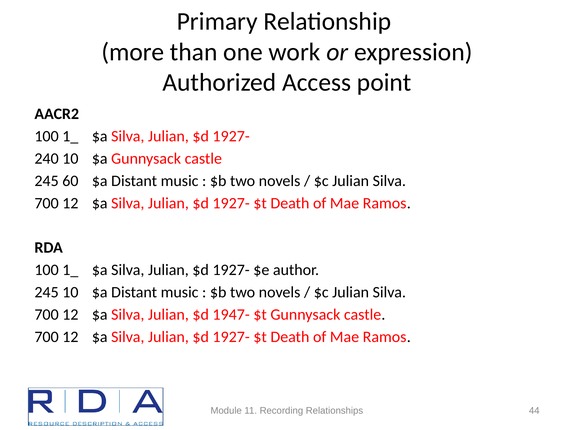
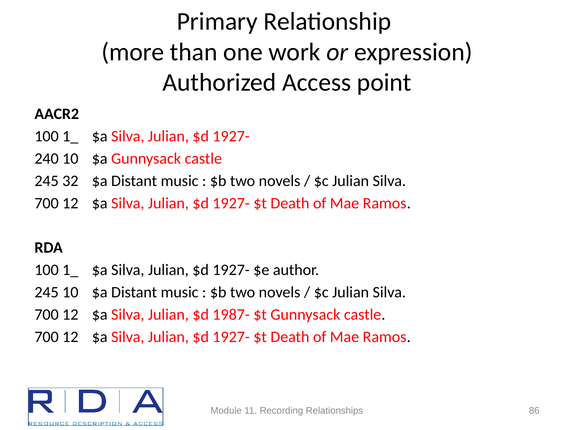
60: 60 -> 32
1947-: 1947- -> 1987-
44: 44 -> 86
